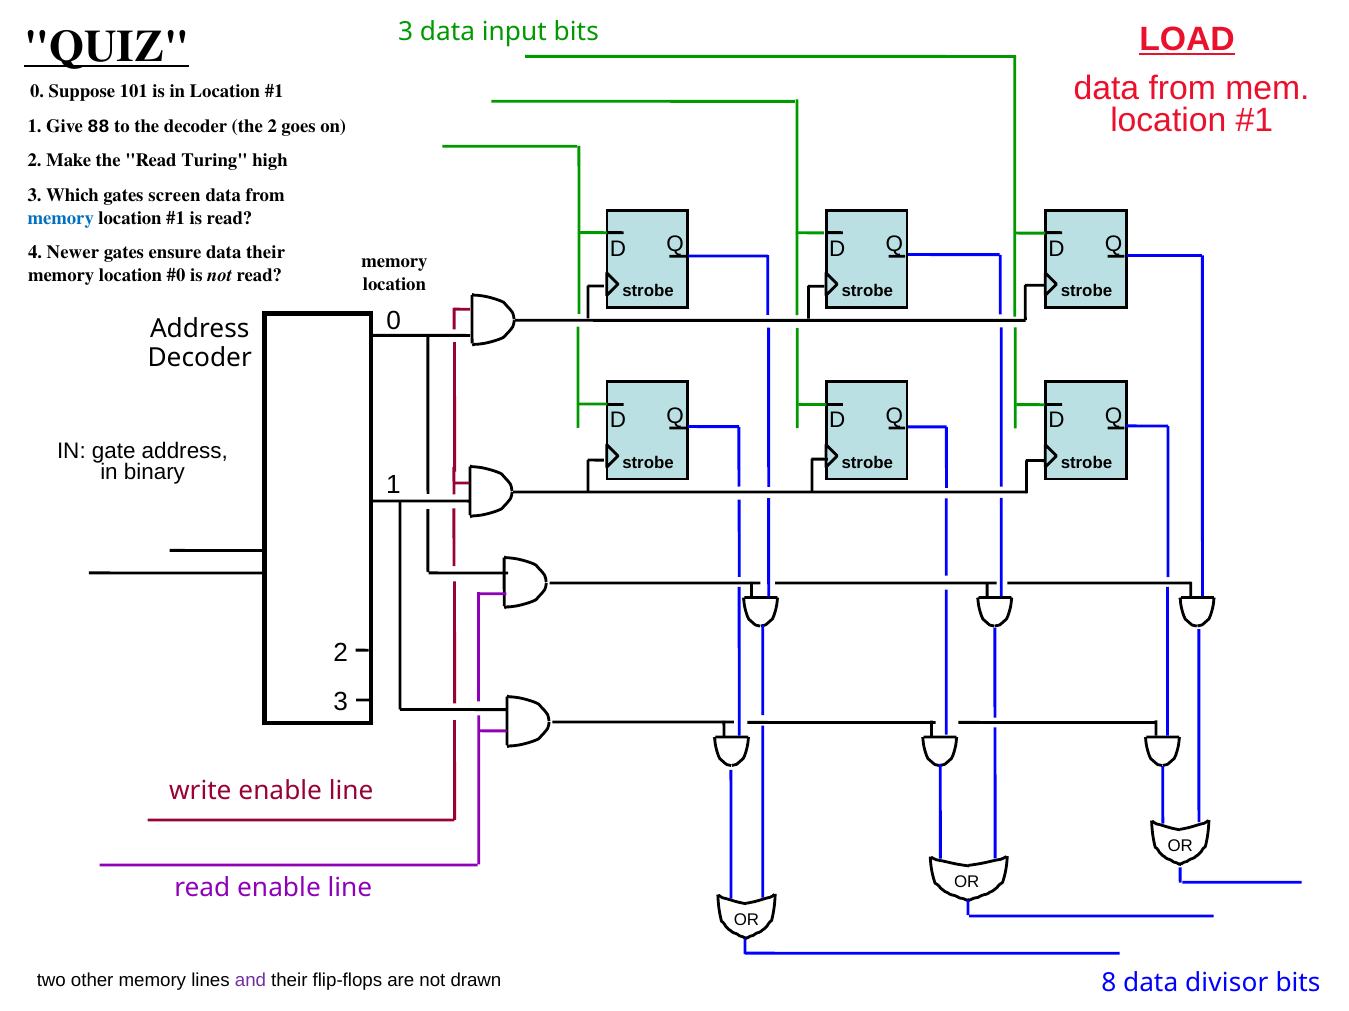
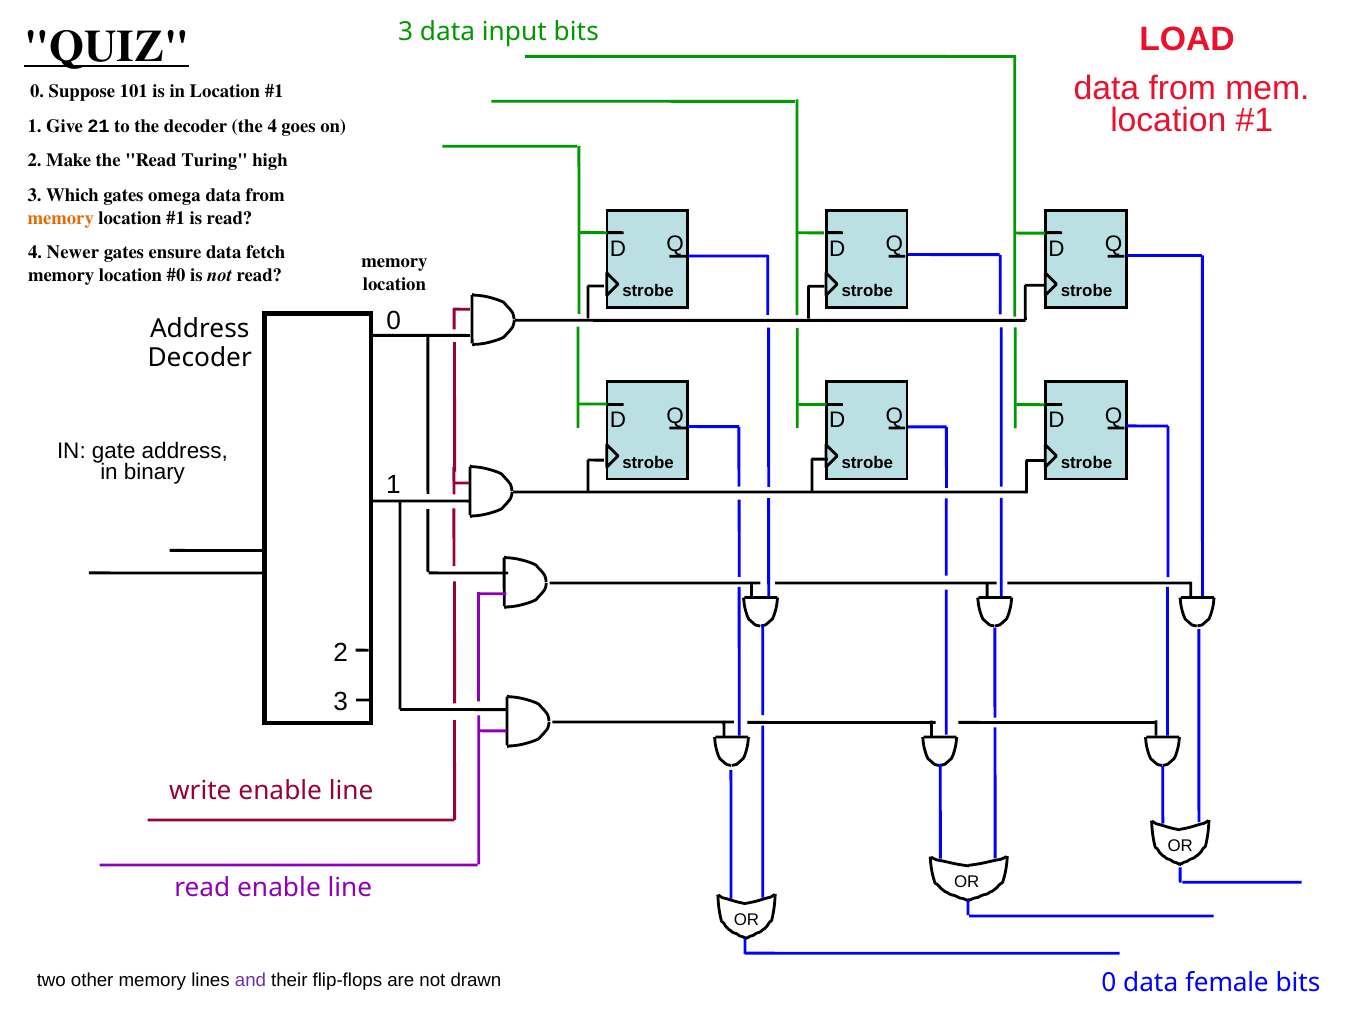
LOAD underline: present -> none
88: 88 -> 21
the 2: 2 -> 4
screen: screen -> omega
memory at (61, 218) colour: blue -> orange
data their: their -> fetch
drawn 8: 8 -> 0
divisor: divisor -> female
